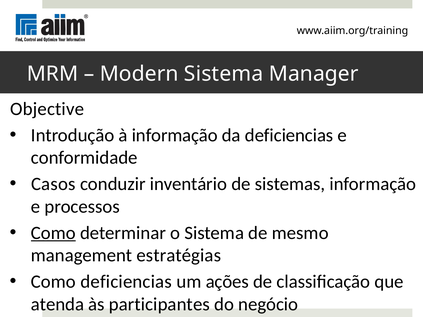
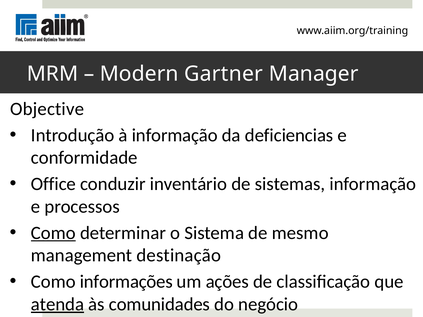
Modern Sistema: Sistema -> Gartner
Casos: Casos -> Office
estratégias: estratégias -> destinação
Como deficiencias: deficiencias -> informações
atenda underline: none -> present
participantes: participantes -> comunidades
